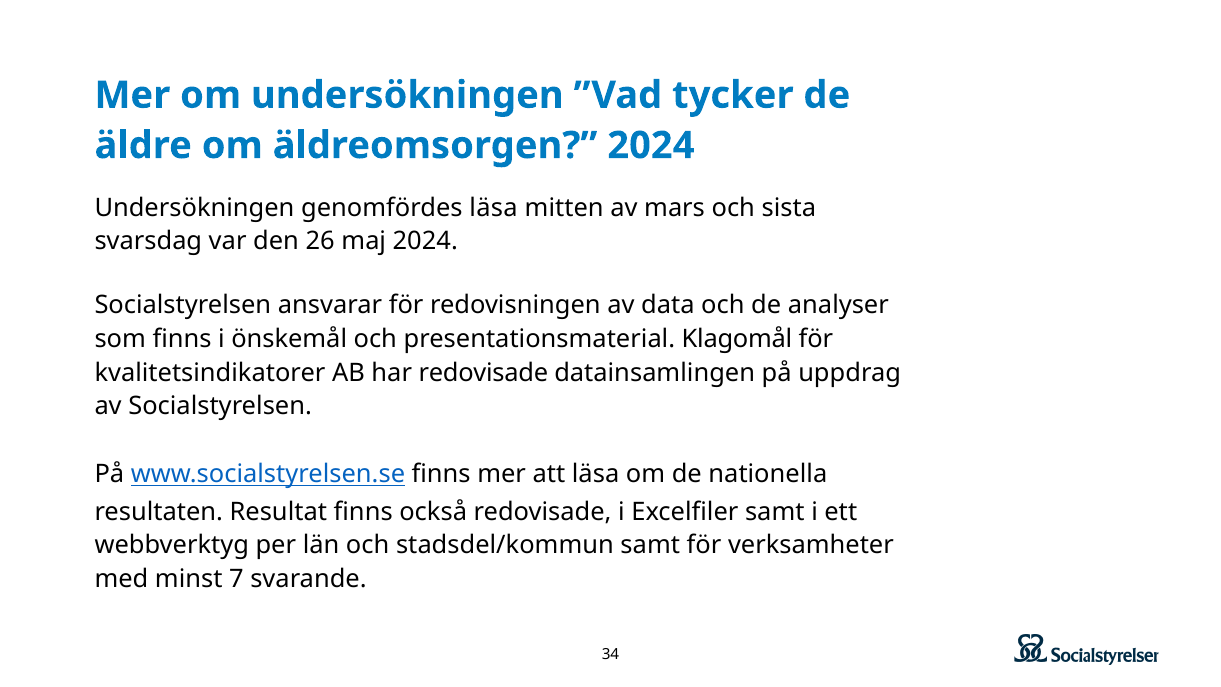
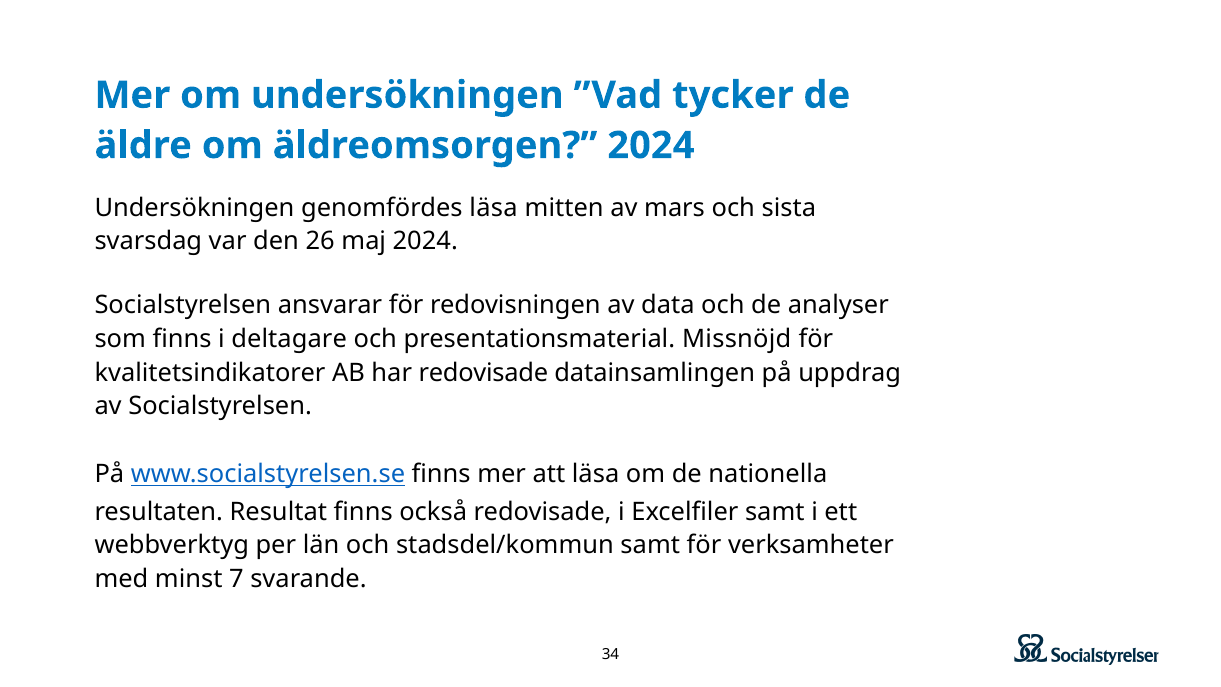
önskemål: önskemål -> deltagare
Klagomål: Klagomål -> Missnöjd
